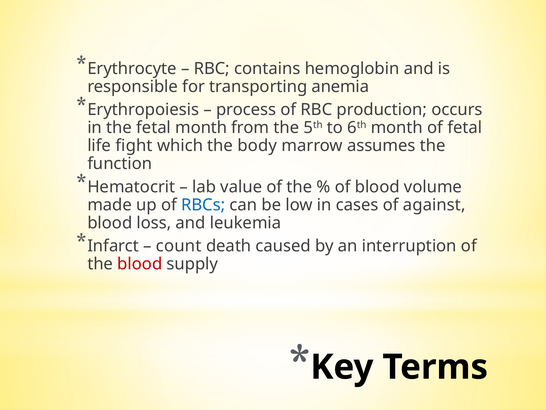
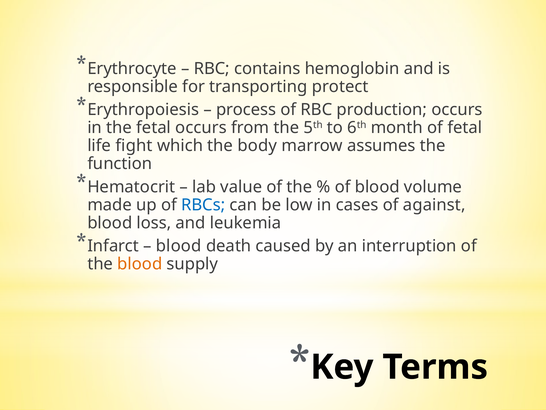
anemia: anemia -> protect
fetal month: month -> occurs
count at (179, 246): count -> blood
blood at (140, 264) colour: red -> orange
